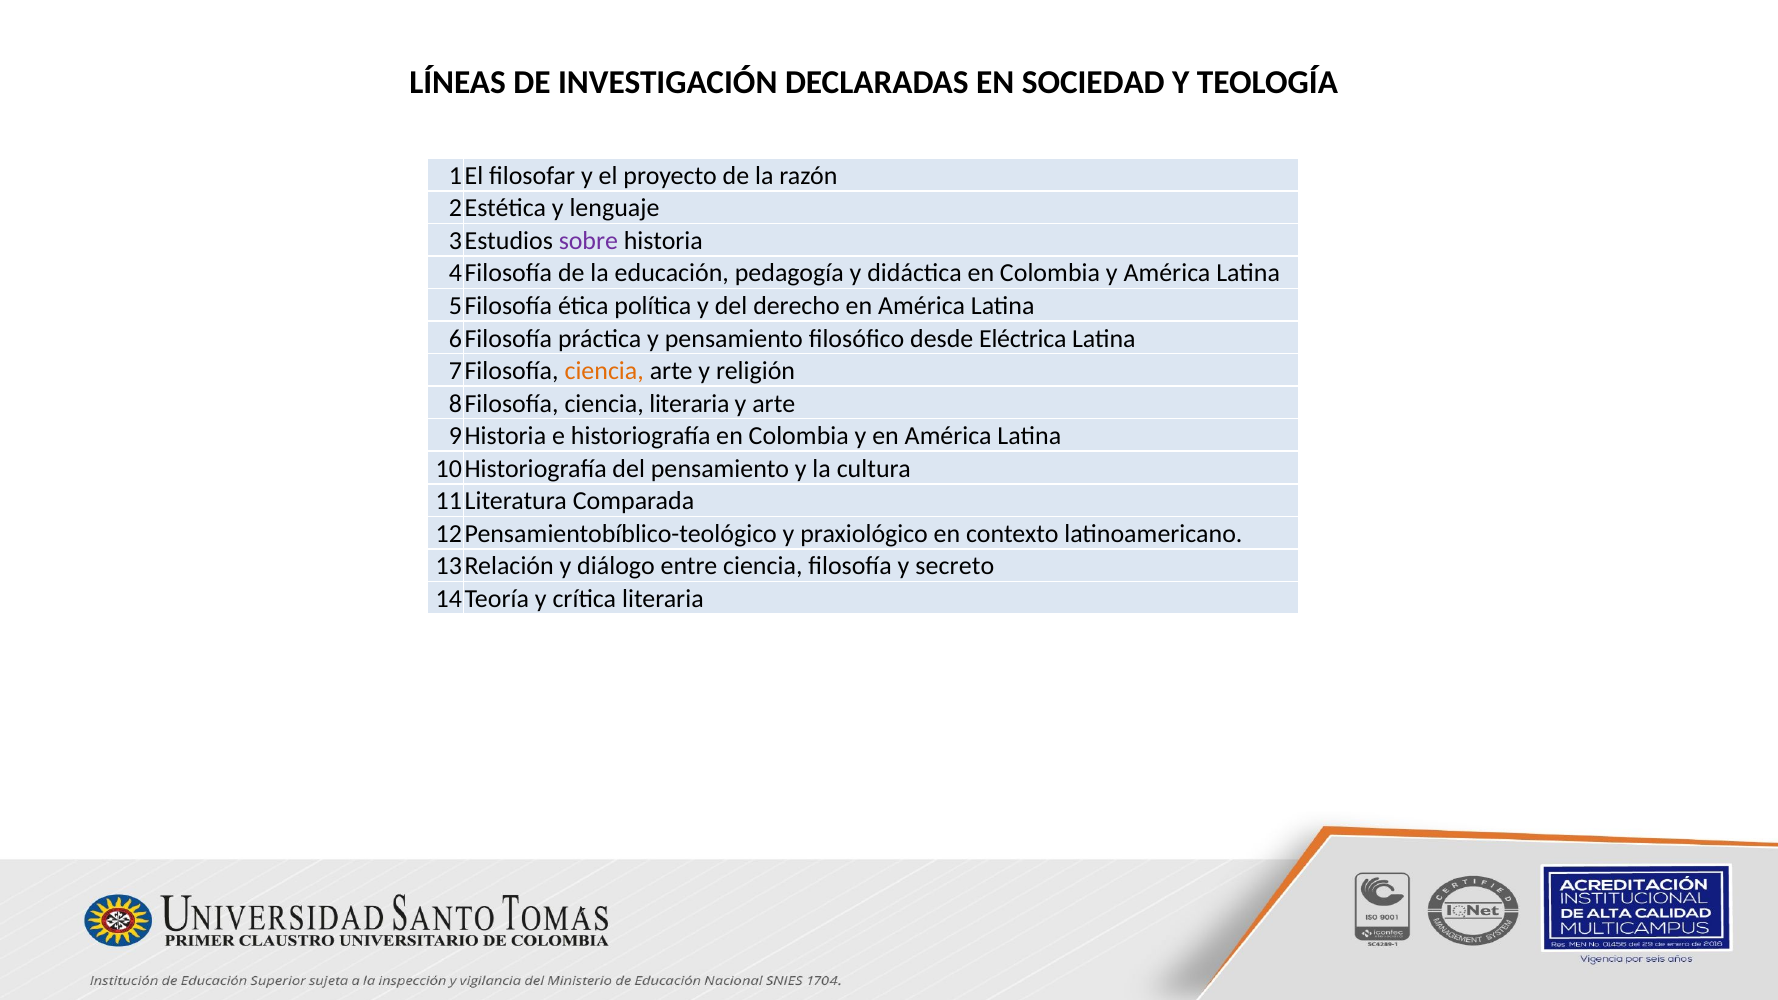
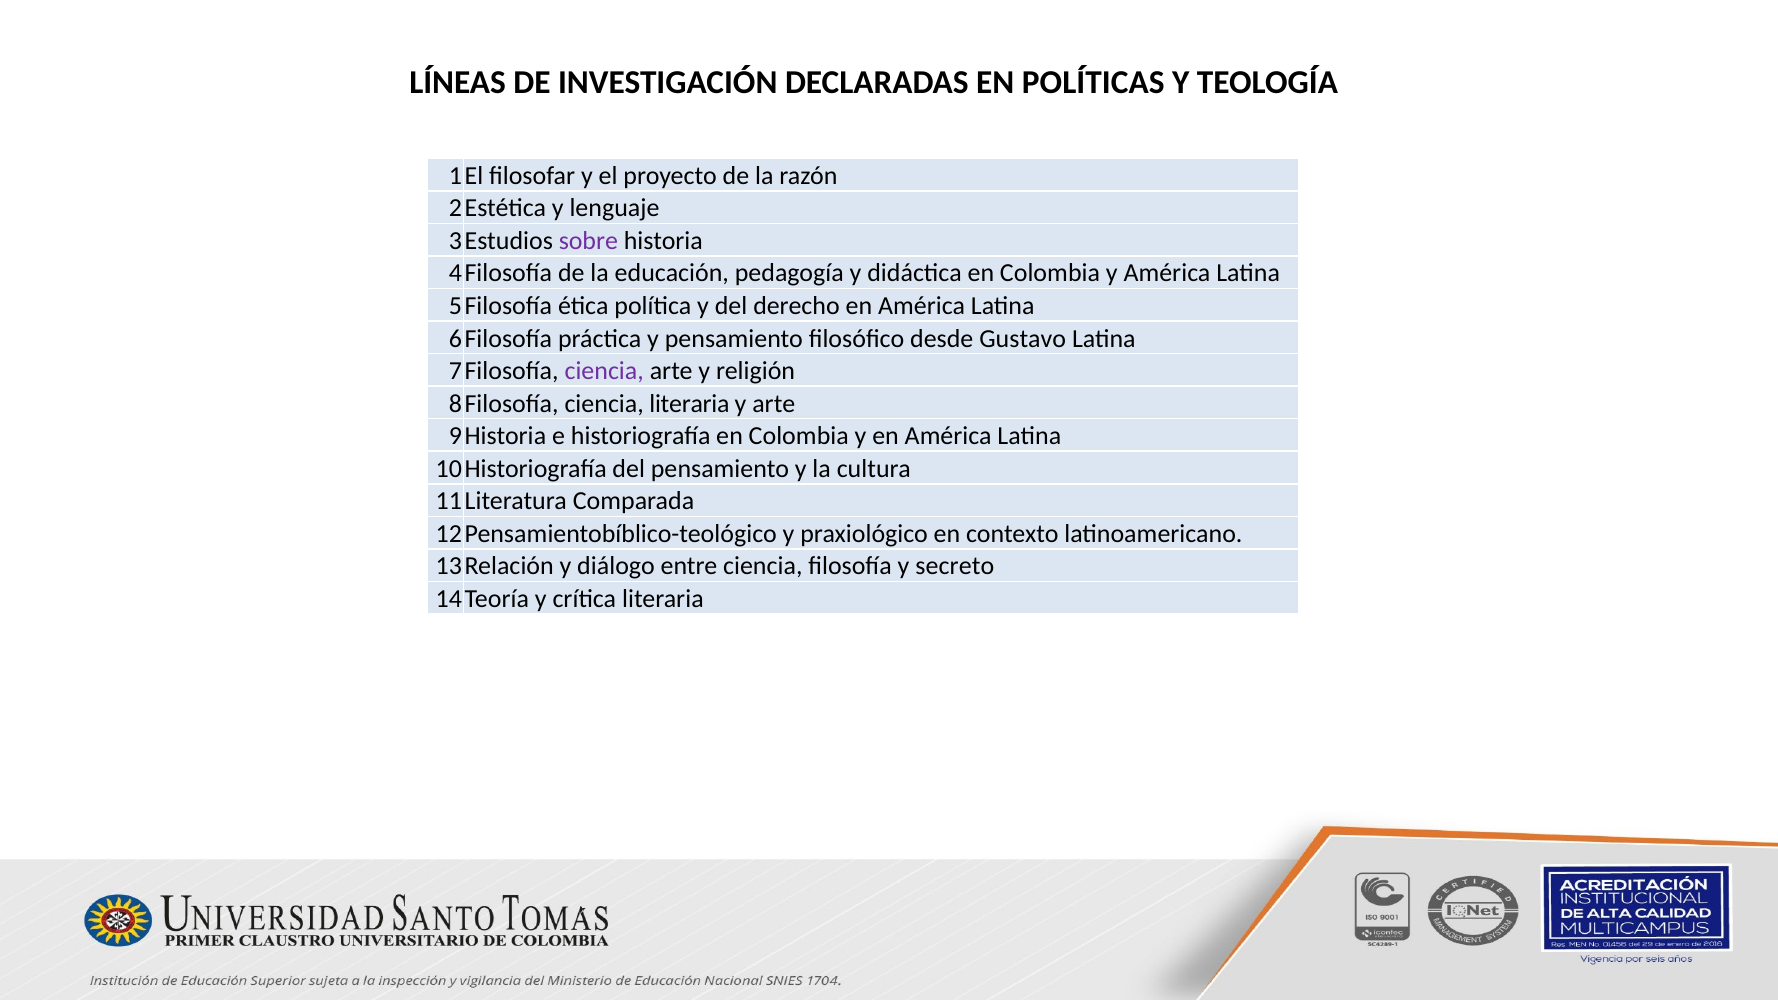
SOCIEDAD: SOCIEDAD -> POLÍTICAS
Eléctrica: Eléctrica -> Gustavo
ciencia at (604, 371) colour: orange -> purple
